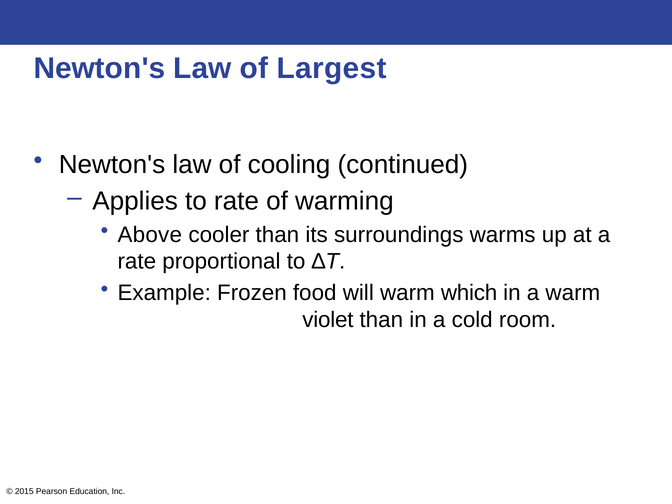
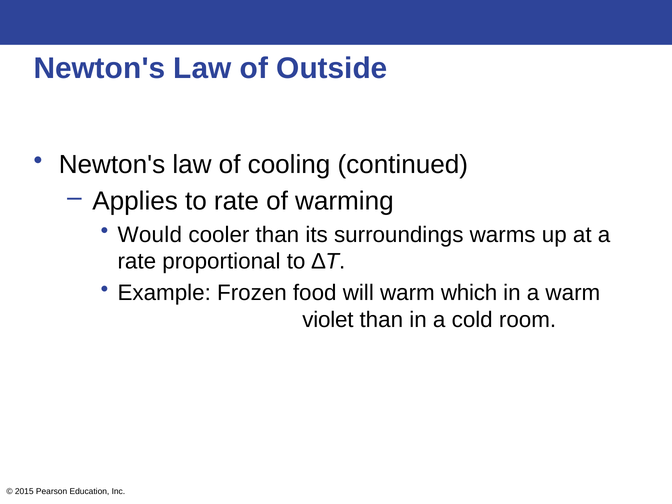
Largest: Largest -> Outside
Above: Above -> Would
